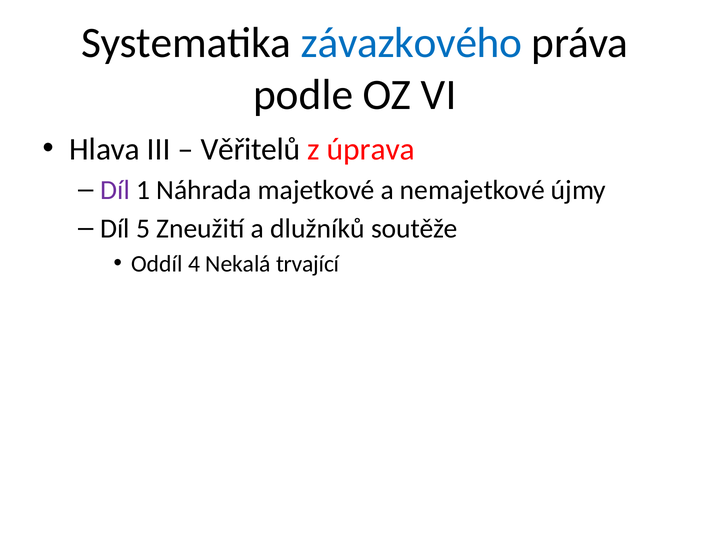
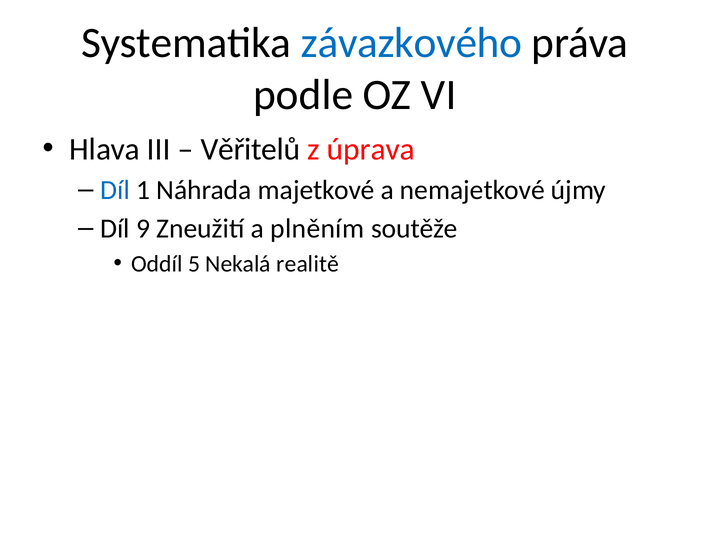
Díl at (115, 190) colour: purple -> blue
5: 5 -> 9
dlužníků: dlužníků -> plněním
4: 4 -> 5
trvající: trvající -> realitě
